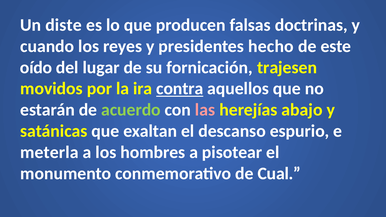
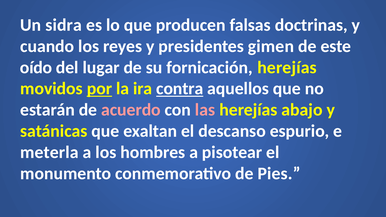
diste: diste -> sidra
hecho: hecho -> gimen
fornicación trajesen: trajesen -> herejías
por underline: none -> present
acuerdo colour: light green -> pink
Cual: Cual -> Pies
